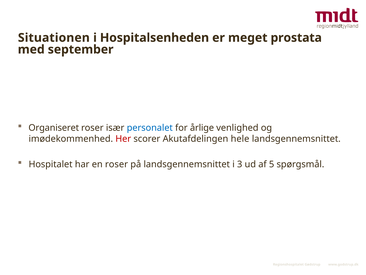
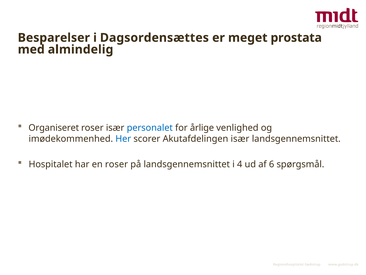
Situationen: Situationen -> Besparelser
Hospitalsenheden: Hospitalsenheden -> Dagsordensættes
september: september -> almindelig
Her colour: red -> blue
Akutafdelingen hele: hele -> især
3: 3 -> 4
5: 5 -> 6
